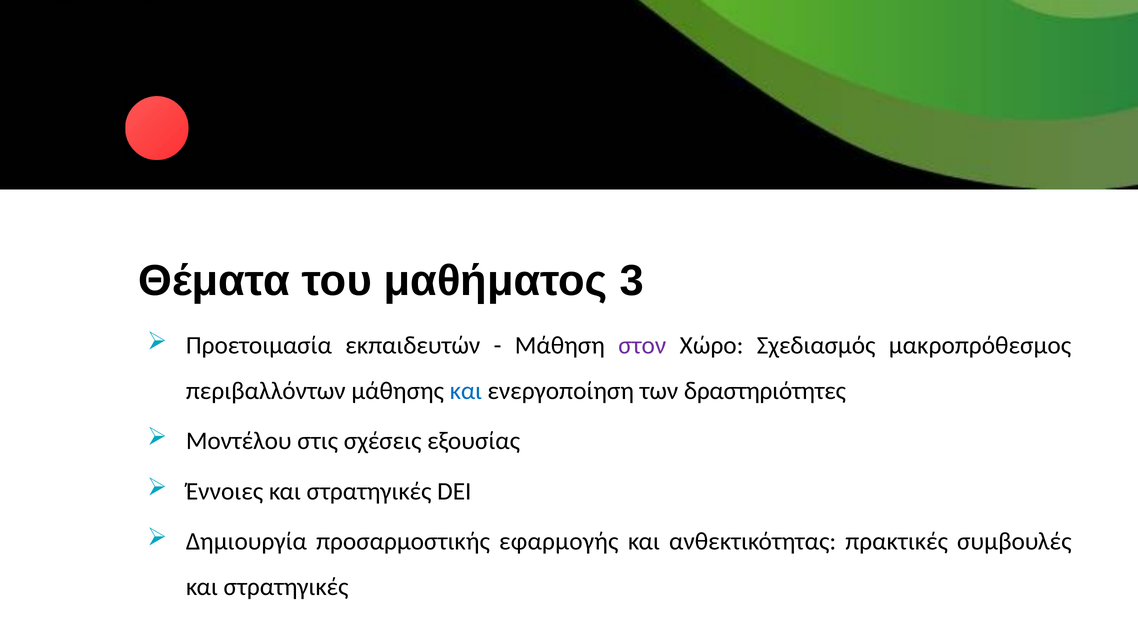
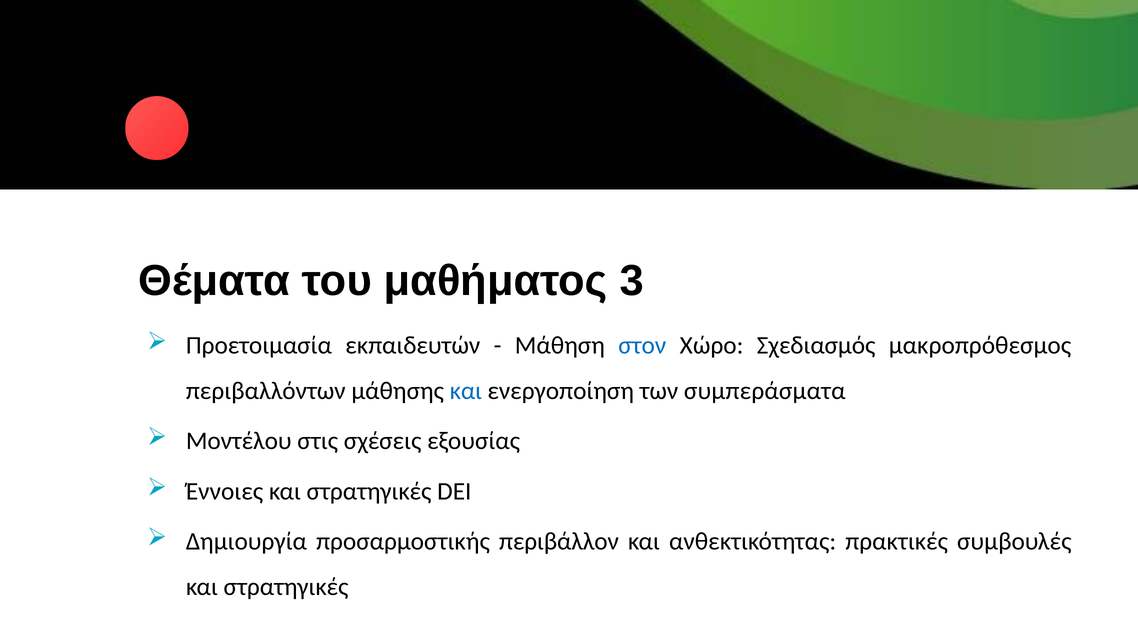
στον colour: purple -> blue
δραστηριότητες: δραστηριότητες -> συμπεράσματα
εφαρμογής: εφαρμογής -> περιβάλλον
